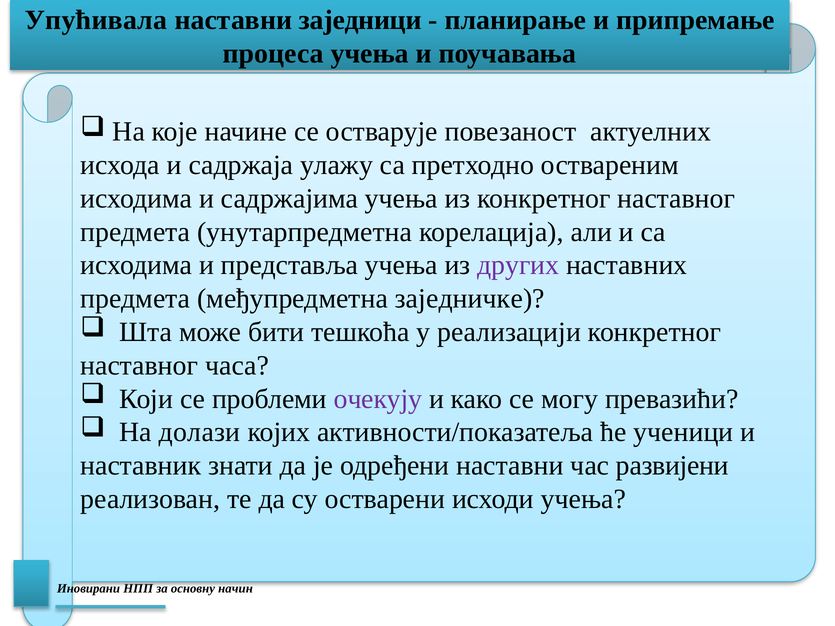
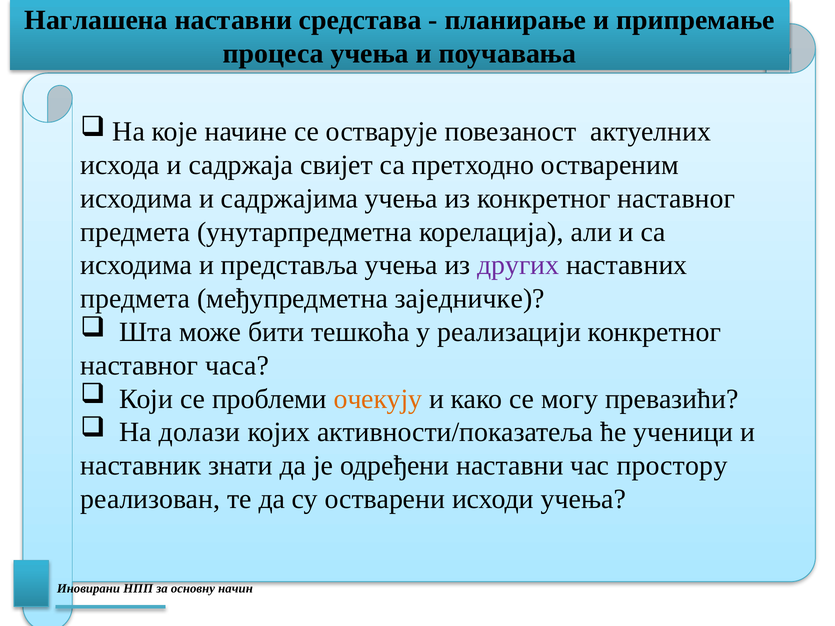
Упућивала: Упућивала -> Наглашена
заједници: заједници -> средстава
улажу: улажу -> свијет
очекују colour: purple -> orange
развијени: развијени -> простору
